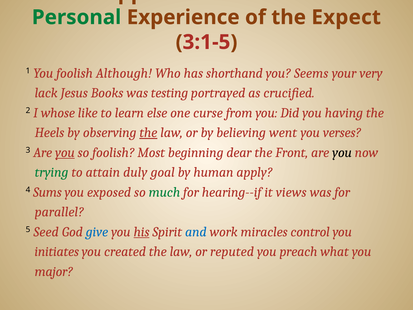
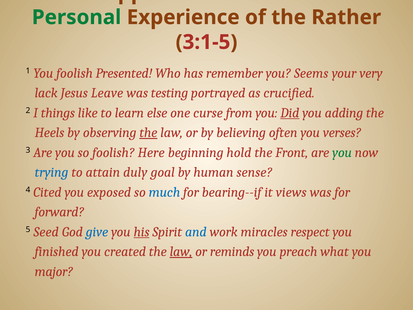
Expect: Expect -> Rather
Although: Although -> Presented
shorthand: shorthand -> remember
Books: Books -> Leave
whose: whose -> things
Did underline: none -> present
having: having -> adding
went: went -> often
you at (65, 152) underline: present -> none
Most: Most -> Here
dear: dear -> hold
you at (342, 152) colour: black -> green
trying colour: green -> blue
apply: apply -> sense
Sums: Sums -> Cited
much colour: green -> blue
hearing--if: hearing--if -> bearing--if
parallel: parallel -> forward
control: control -> respect
initiates: initiates -> finished
law at (181, 251) underline: none -> present
reputed: reputed -> reminds
